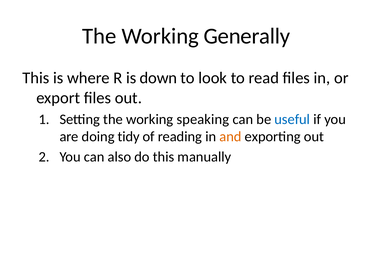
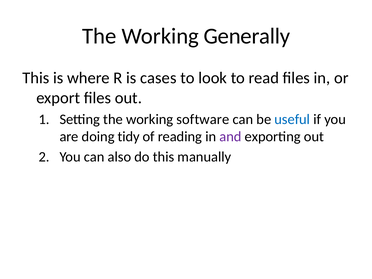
down: down -> cases
speaking: speaking -> software
and colour: orange -> purple
